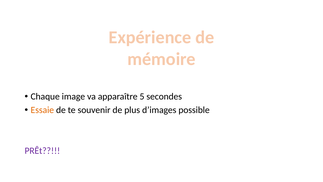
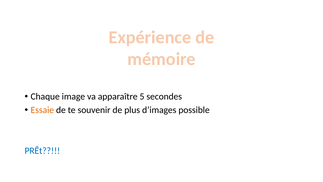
PRÊt colour: purple -> blue
